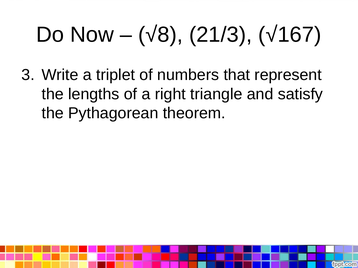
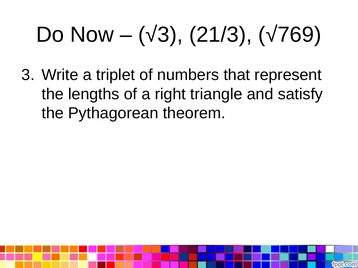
√8: √8 -> √3
√167: √167 -> √769
